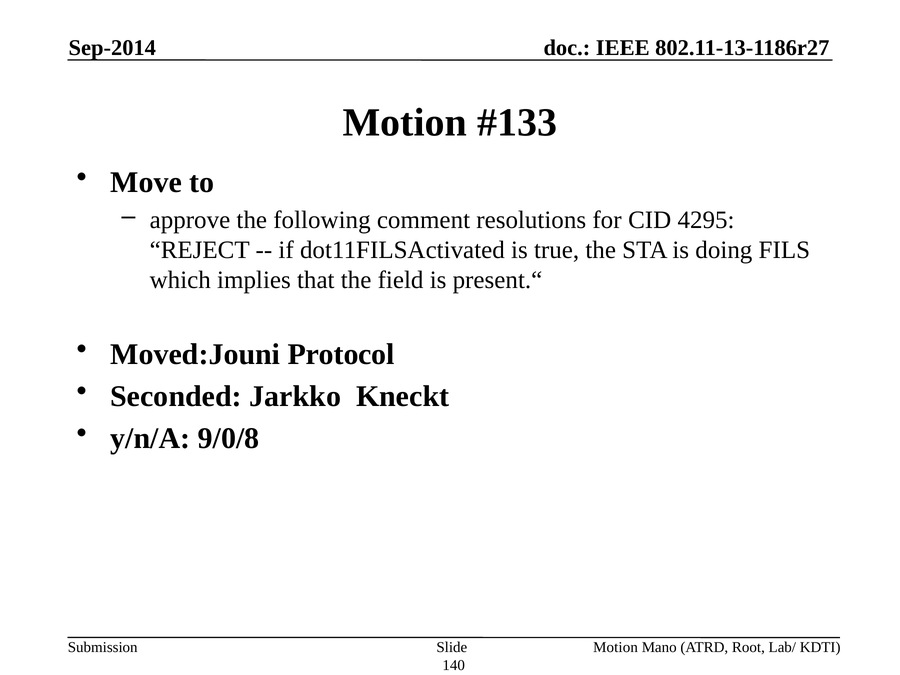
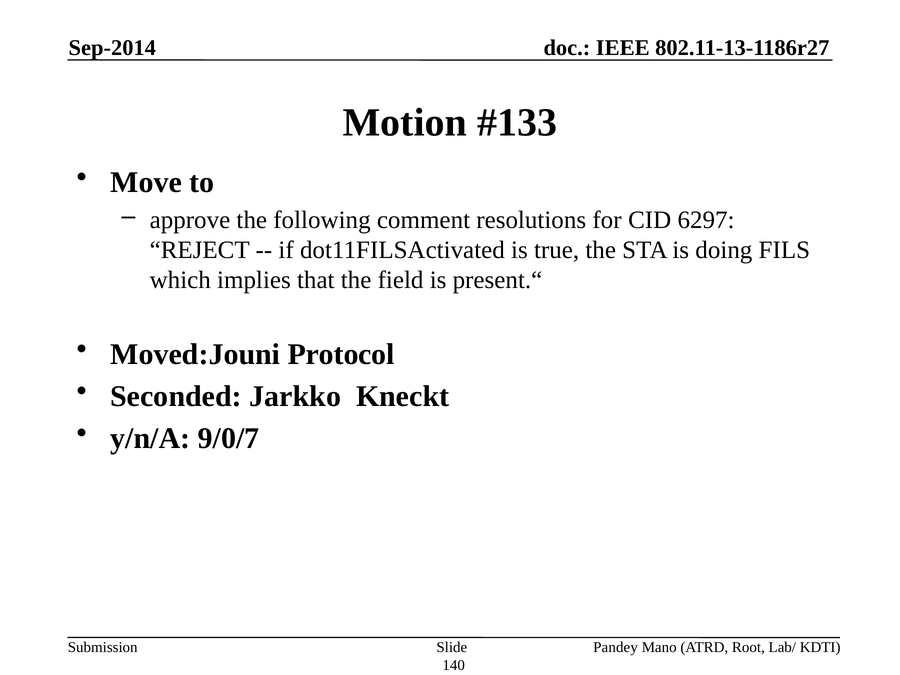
4295: 4295 -> 6297
9/0/8: 9/0/8 -> 9/0/7
Motion at (616, 647): Motion -> Pandey
